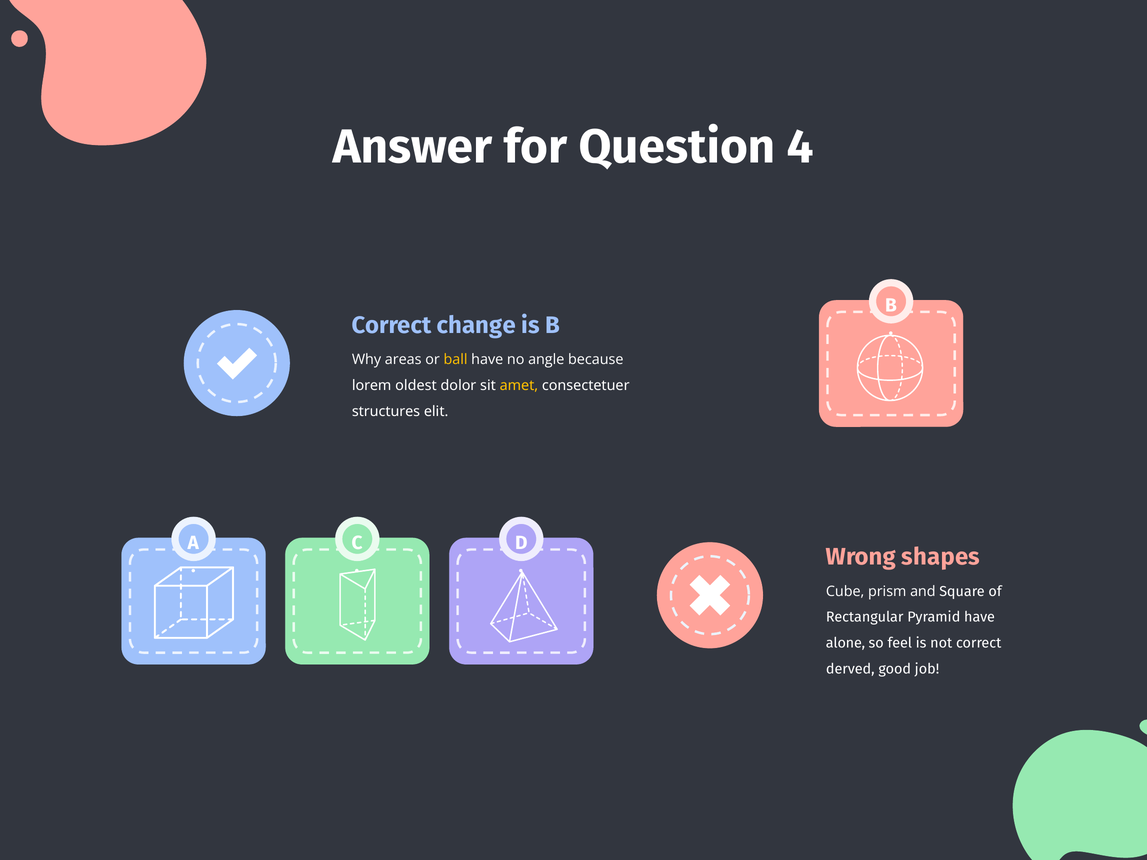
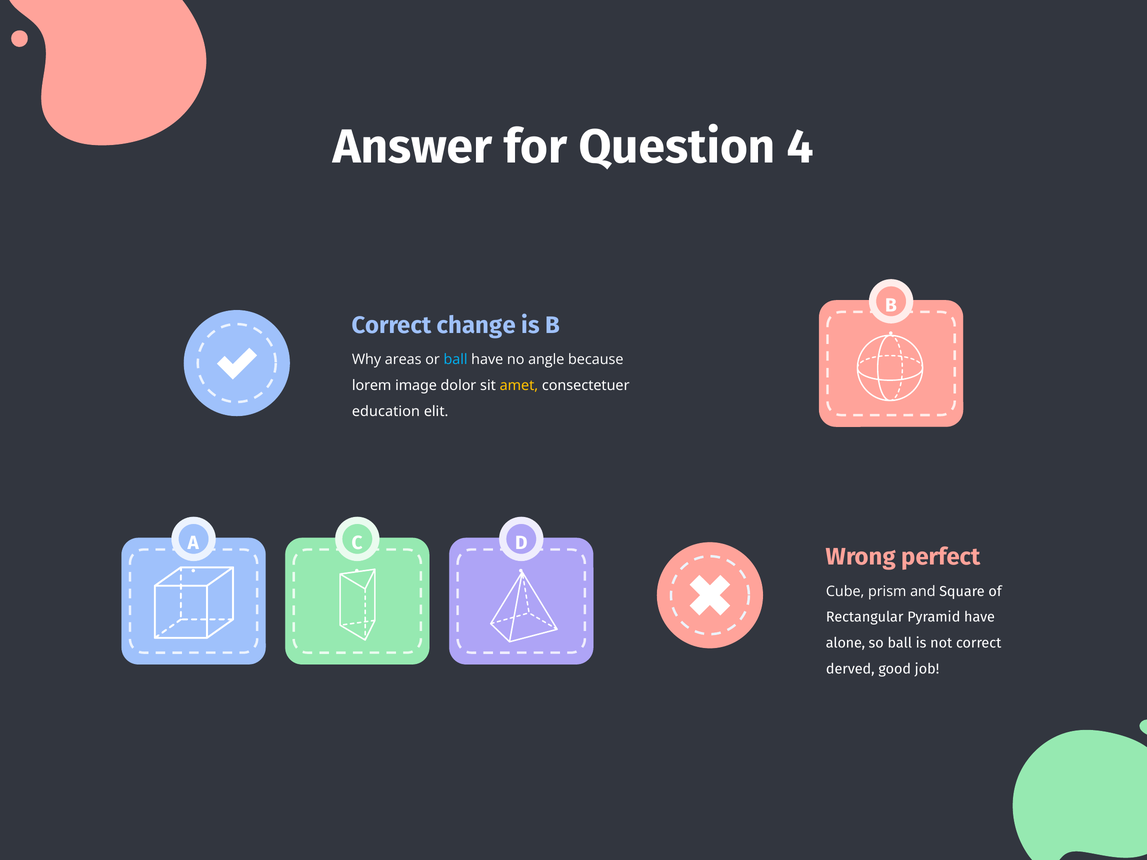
ball at (456, 360) colour: yellow -> light blue
oldest: oldest -> image
structures: structures -> education
shapes: shapes -> perfect
so feel: feel -> ball
